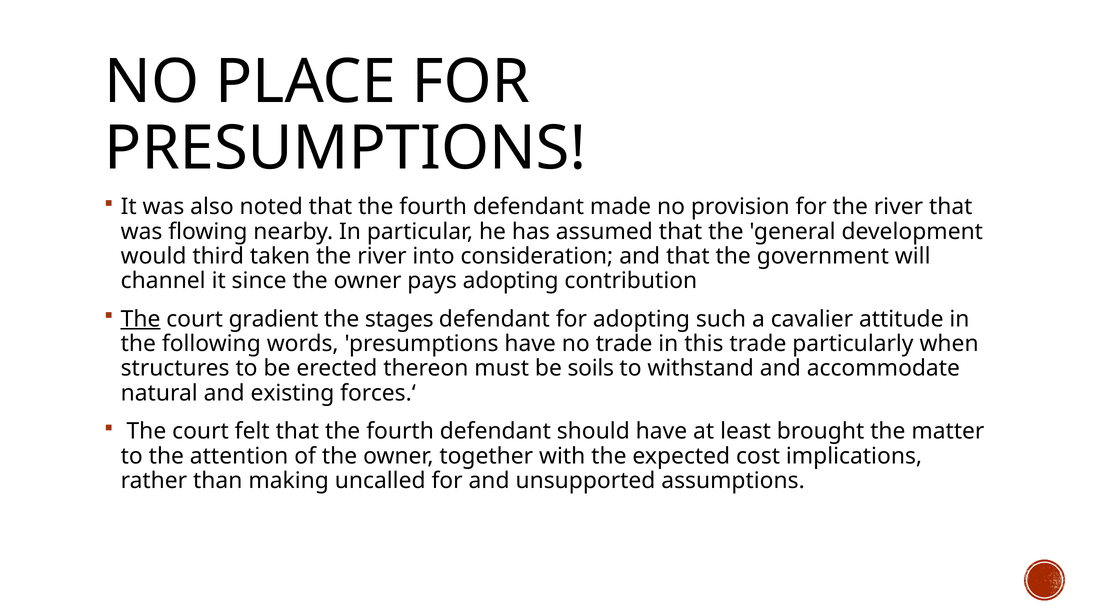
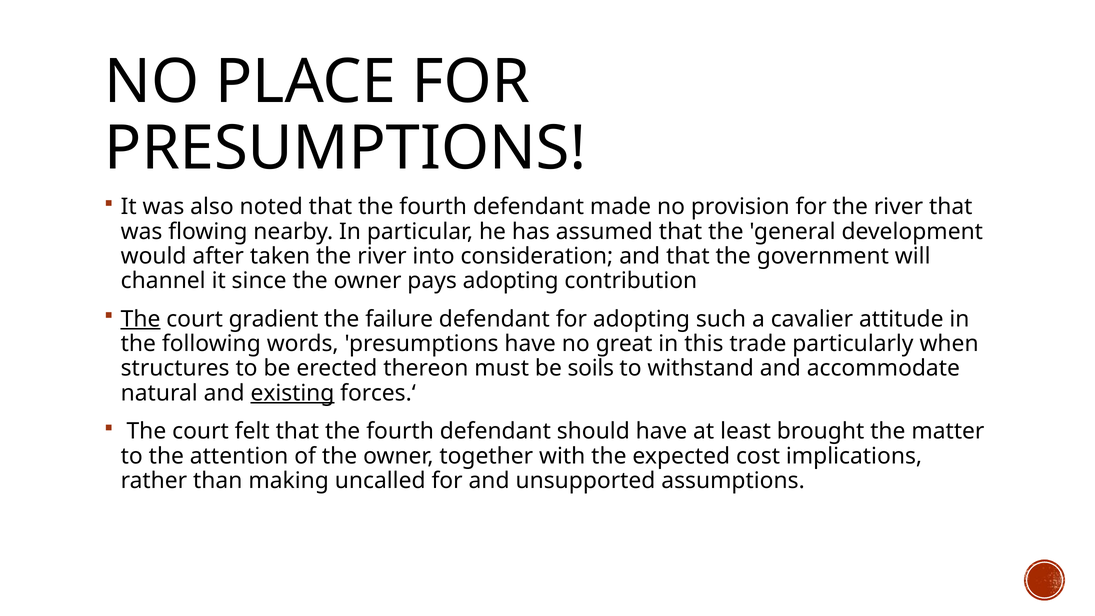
third: third -> after
stages: stages -> failure
no trade: trade -> great
existing underline: none -> present
